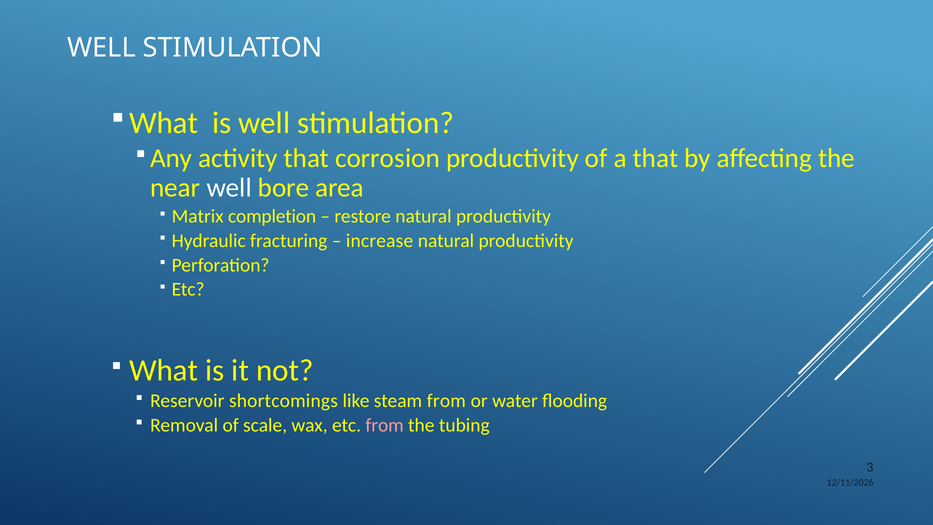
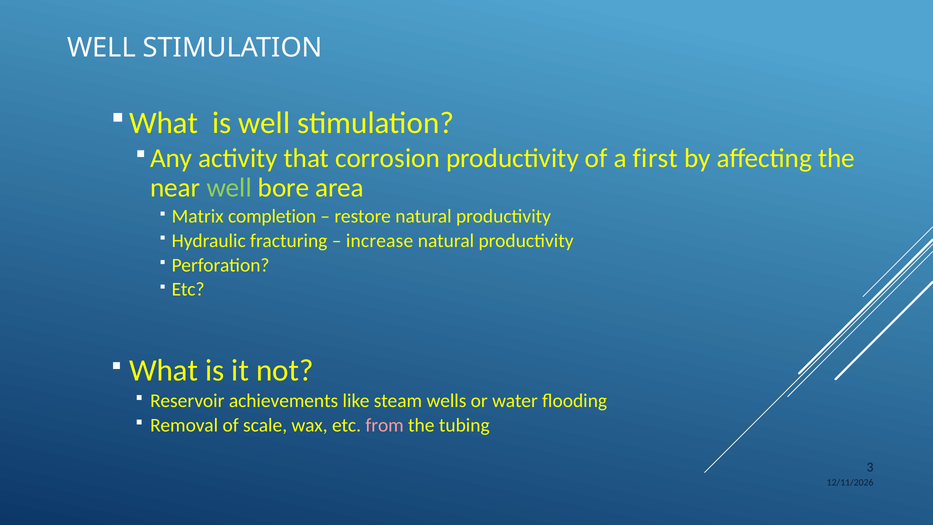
a that: that -> first
well at (229, 188) colour: white -> light green
shortcomings: shortcomings -> achievements
steam from: from -> wells
